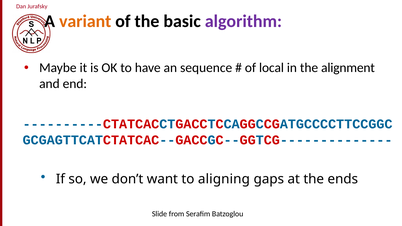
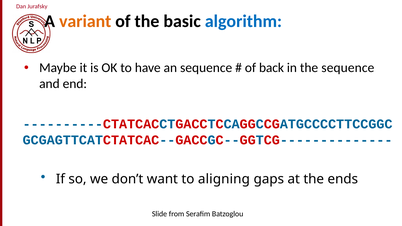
algorithm colour: purple -> blue
local: local -> back
the alignment: alignment -> sequence
